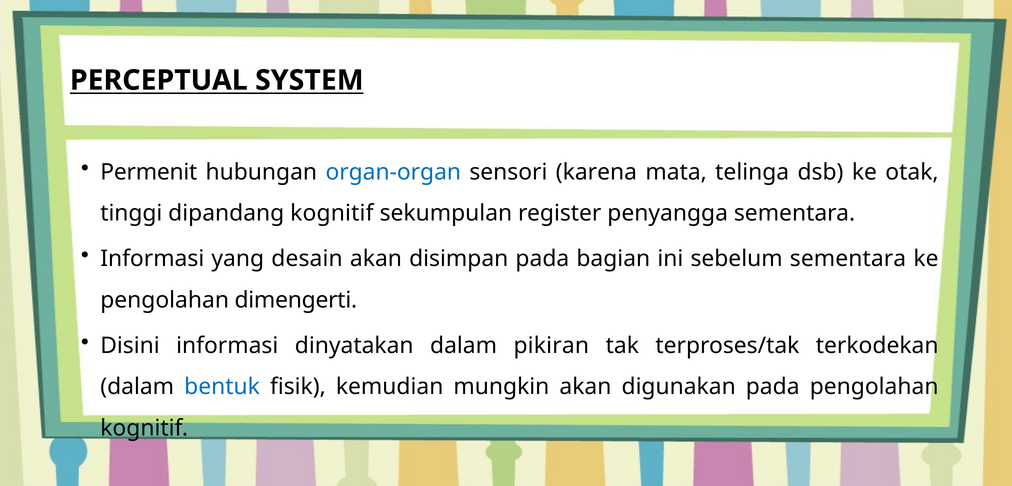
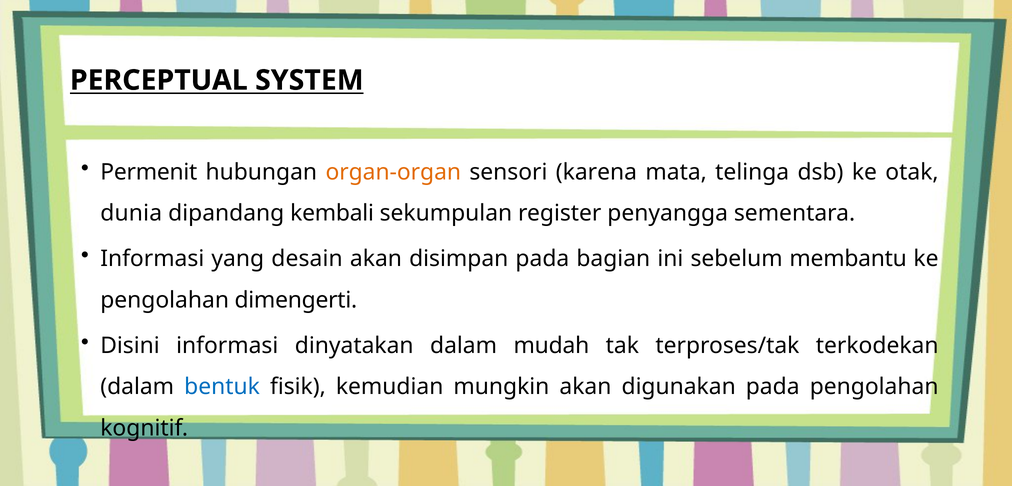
organ-organ colour: blue -> orange
tinggi: tinggi -> dunia
dipandang kognitif: kognitif -> kembali
sebelum sementara: sementara -> membantu
pikiran: pikiran -> mudah
